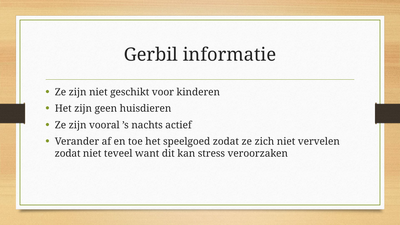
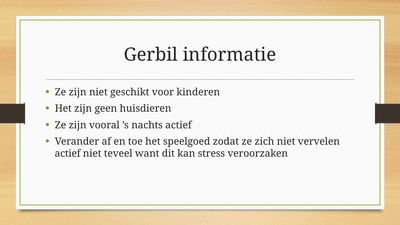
zodat at (68, 154): zodat -> actief
